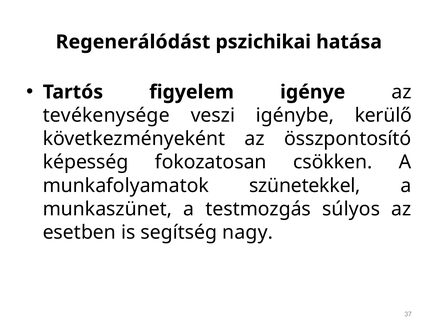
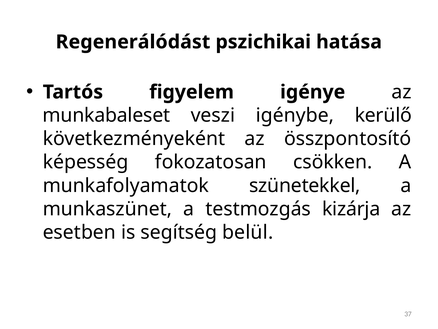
tevékenysége: tevékenysége -> munkabaleset
súlyos: súlyos -> kizárja
nagy: nagy -> belül
